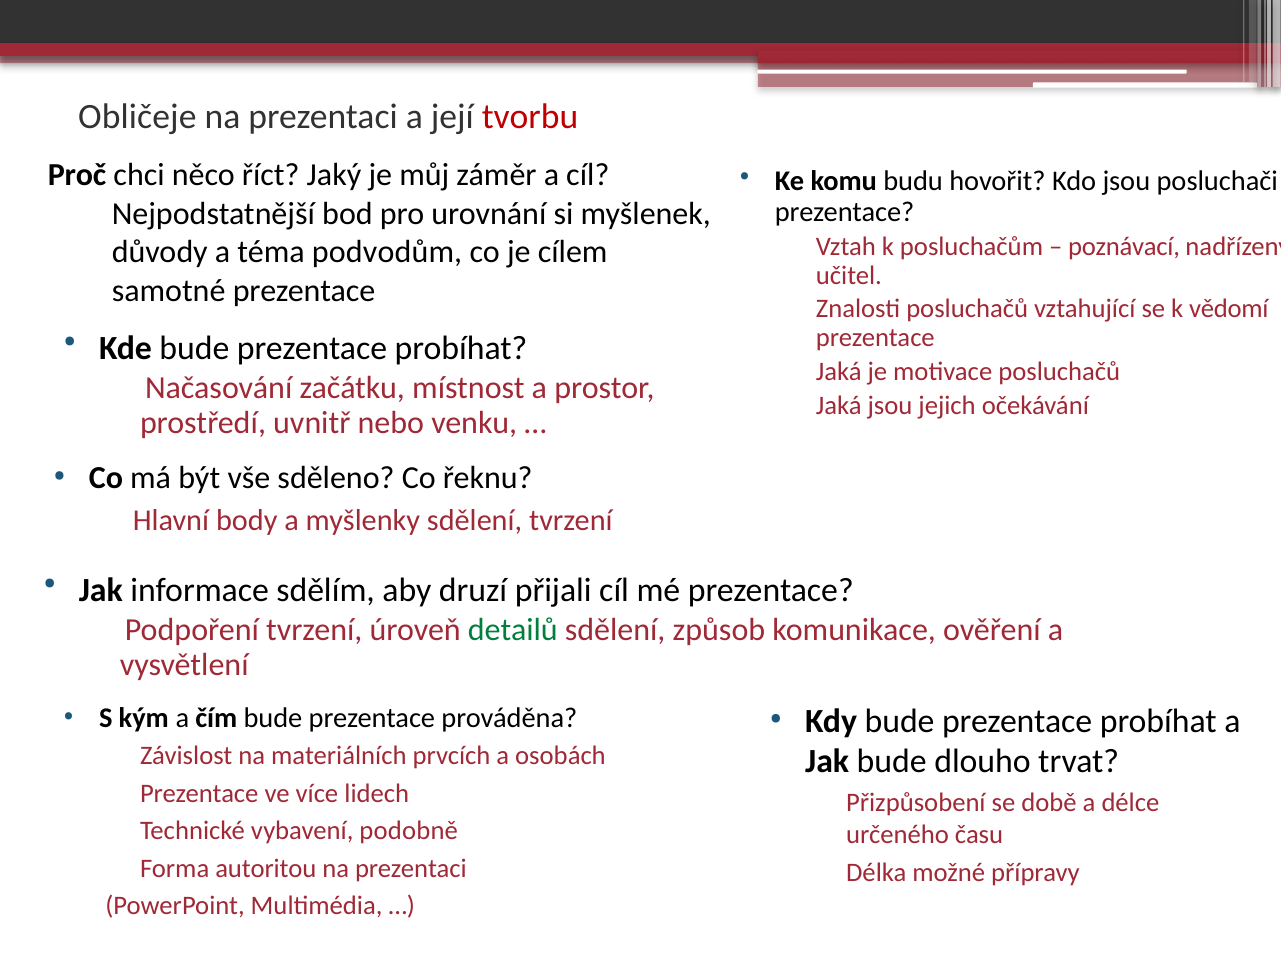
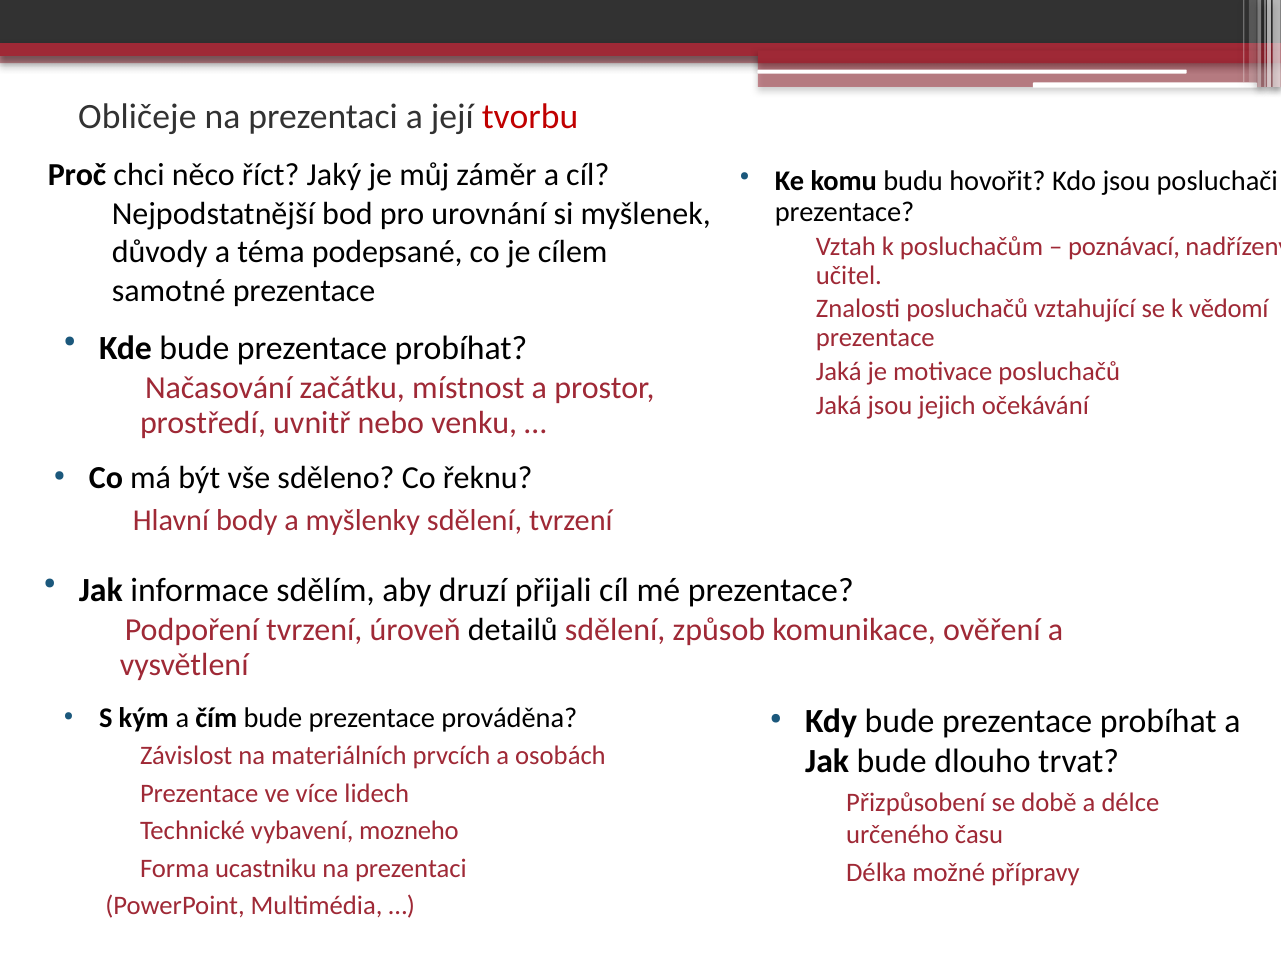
podvodům: podvodům -> podepsané
detailů colour: green -> black
podobně: podobně -> mozneho
autoritou: autoritou -> ucastniku
